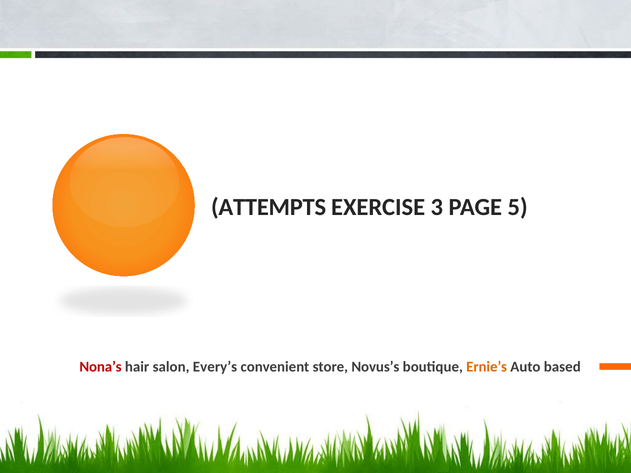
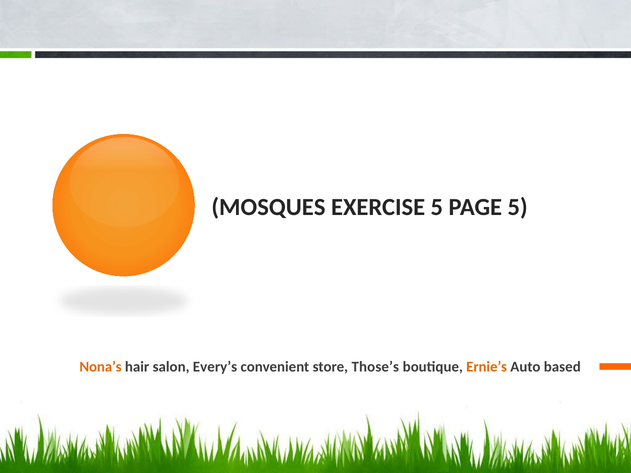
ATTEMPTS: ATTEMPTS -> MOSQUES
EXERCISE 3: 3 -> 5
Nona’s colour: red -> orange
Novus’s: Novus’s -> Those’s
